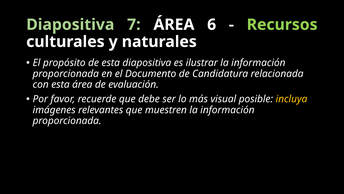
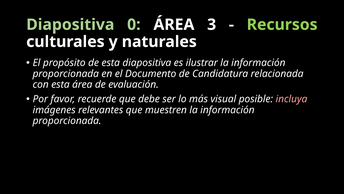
7: 7 -> 0
6: 6 -> 3
incluya colour: yellow -> pink
